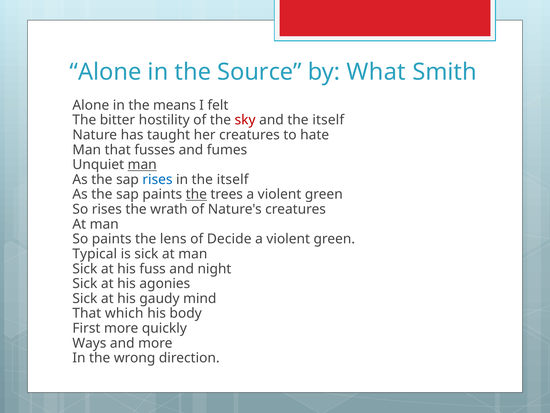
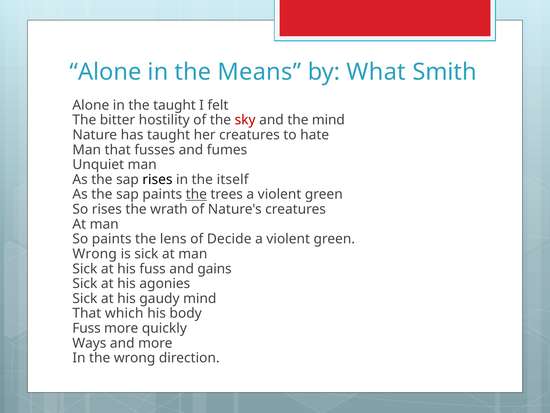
Source: Source -> Means
the means: means -> taught
and the itself: itself -> mind
man at (142, 165) underline: present -> none
rises at (157, 179) colour: blue -> black
Typical at (95, 254): Typical -> Wrong
night: night -> gains
First at (86, 328): First -> Fuss
